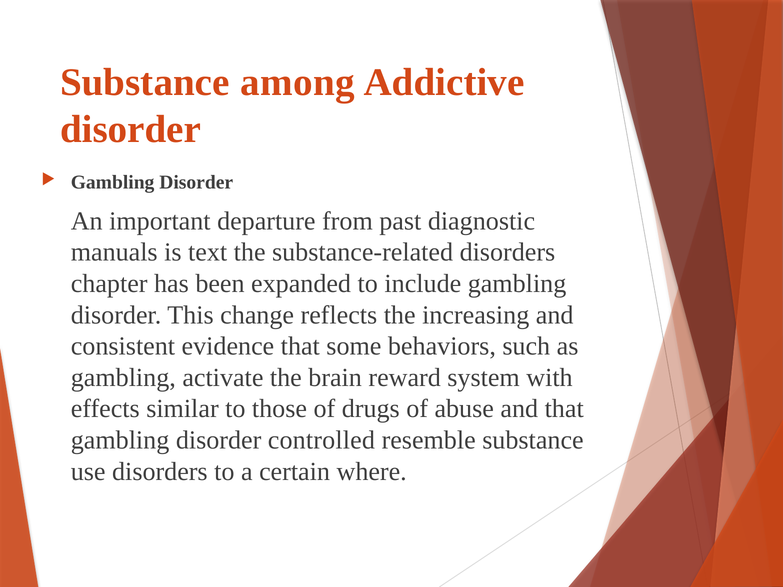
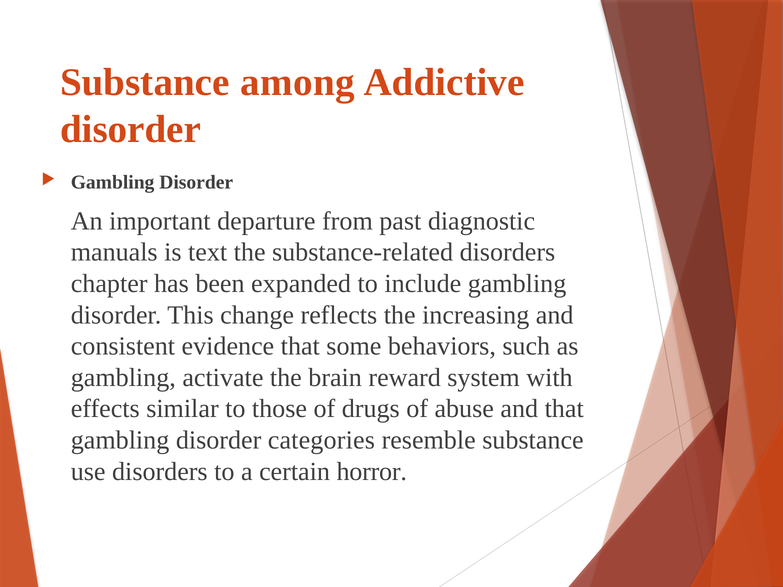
controlled: controlled -> categories
where: where -> horror
